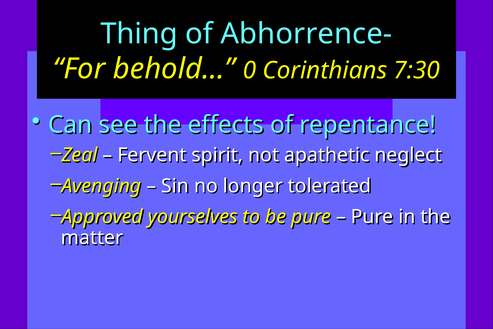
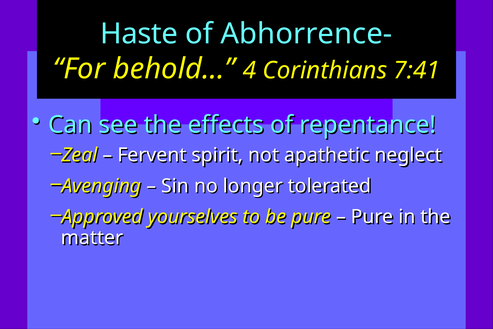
Thing: Thing -> Haste
0: 0 -> 4
7:30: 7:30 -> 7:41
